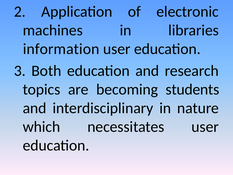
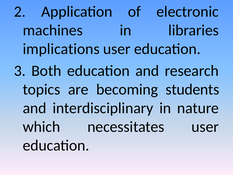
information: information -> implications
